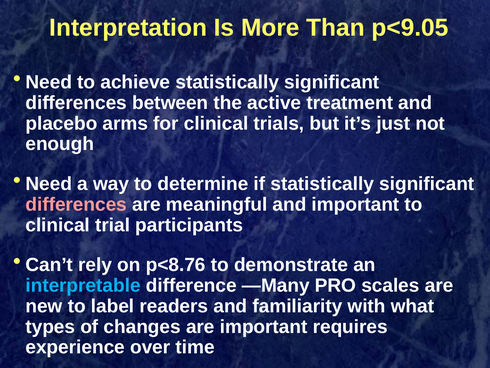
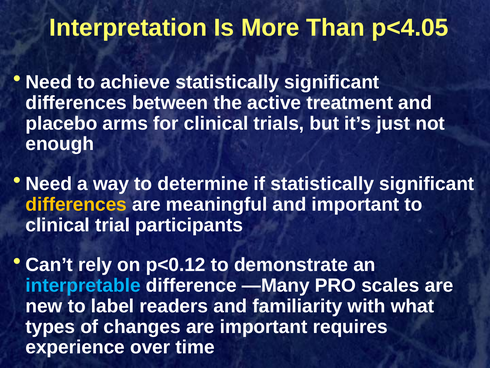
p<9.05: p<9.05 -> p<4.05
differences at (76, 204) colour: pink -> yellow
p<8.76: p<8.76 -> p<0.12
